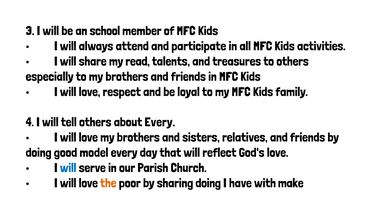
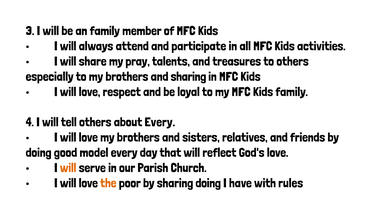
an school: school -> family
read: read -> pray
brothers and friends: friends -> sharing
will at (68, 168) colour: blue -> orange
make: make -> rules
